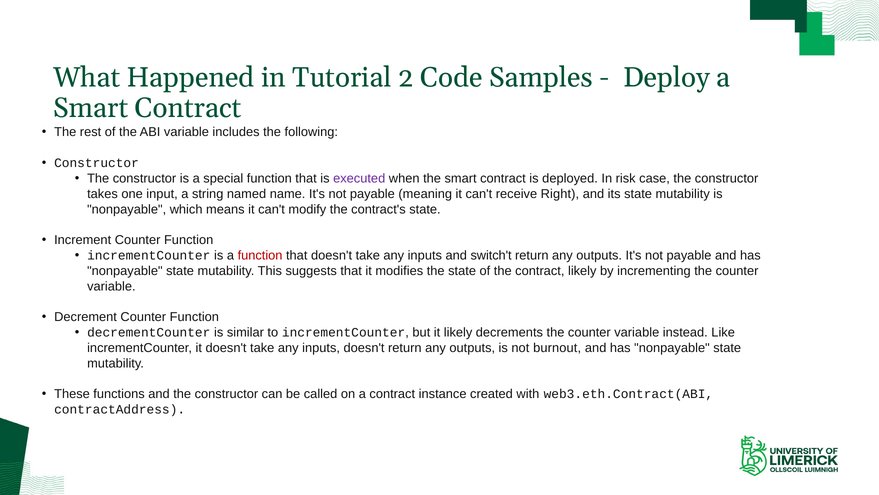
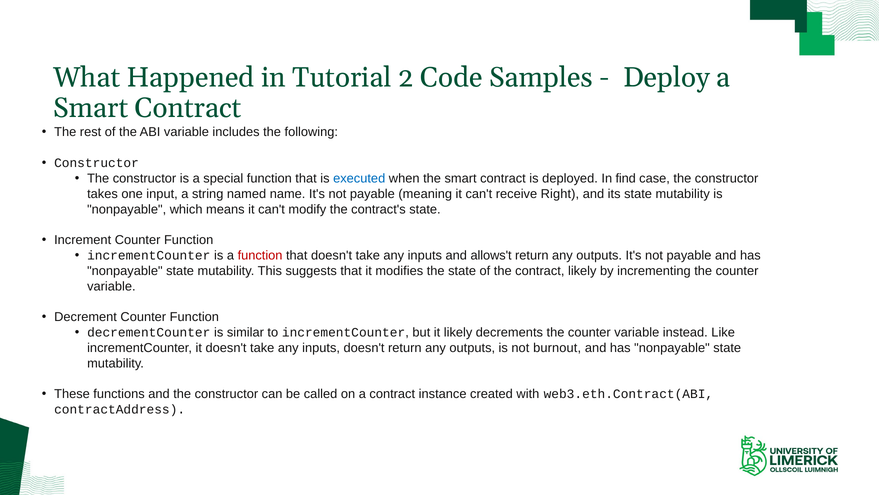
executed colour: purple -> blue
risk: risk -> find
switch't: switch't -> allows't
